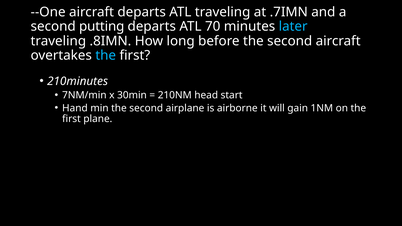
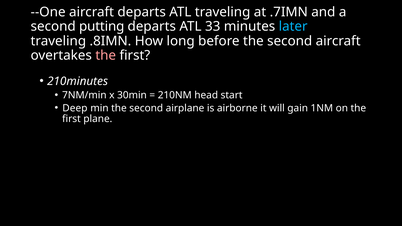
70: 70 -> 33
the at (106, 56) colour: light blue -> pink
Hand: Hand -> Deep
